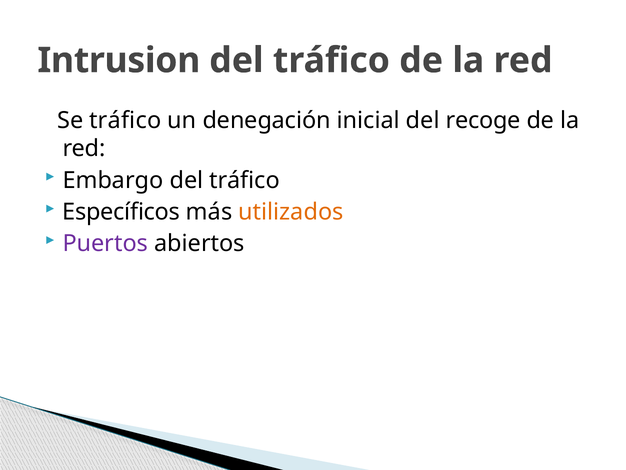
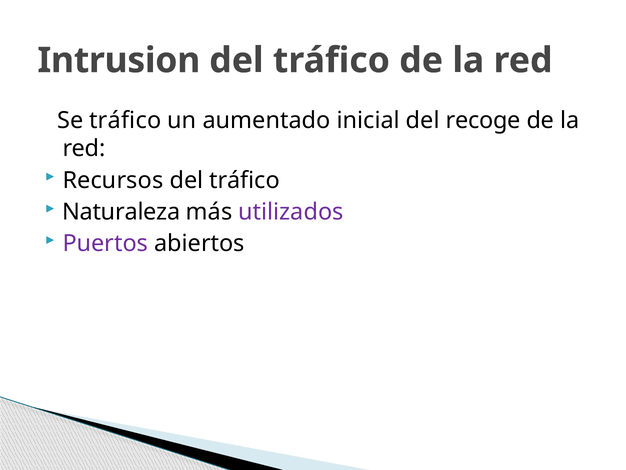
denegación: denegación -> aumentado
Embargo: Embargo -> Recursos
Específicos: Específicos -> Naturaleza
utilizados colour: orange -> purple
